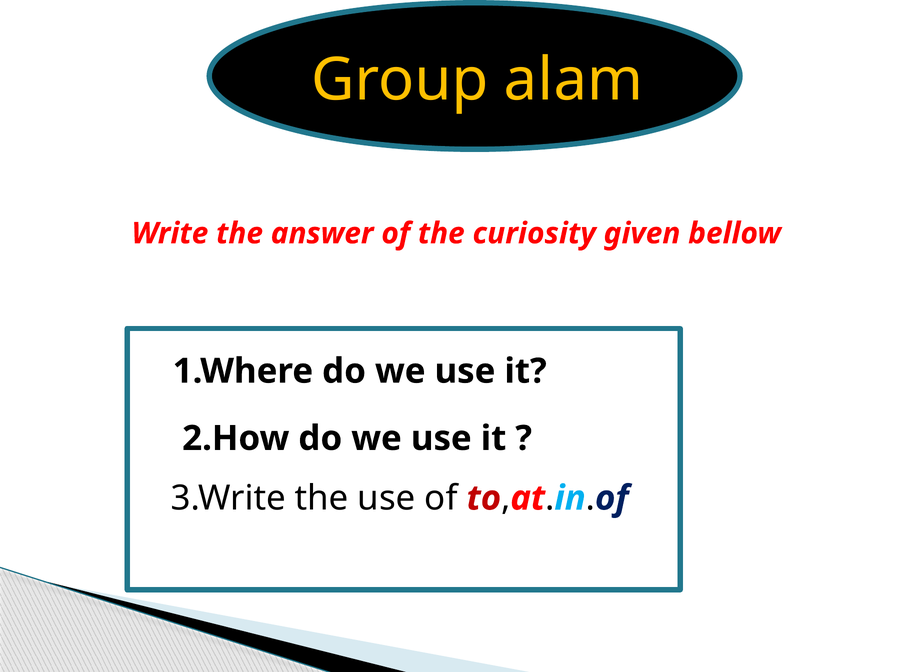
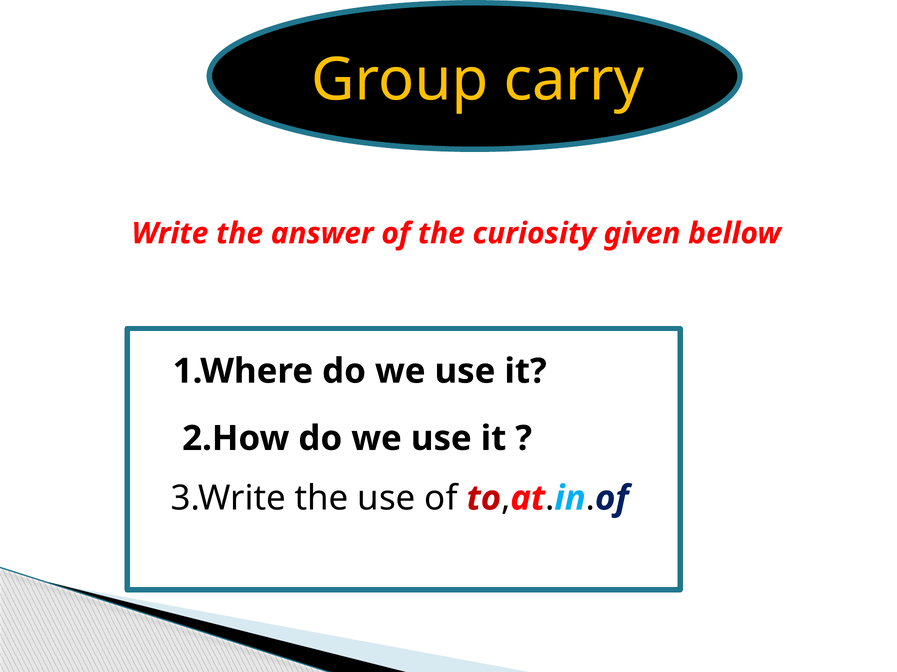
alam: alam -> carry
